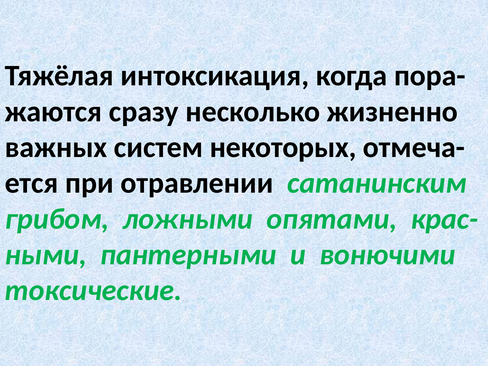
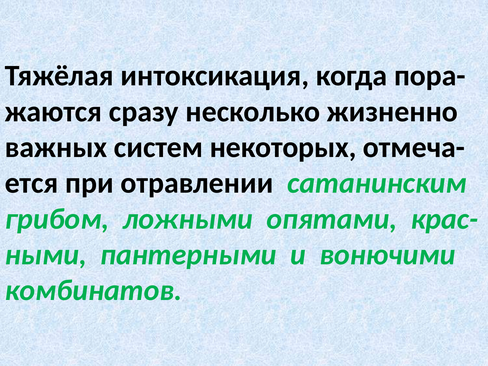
токсические: токсические -> комбинатов
